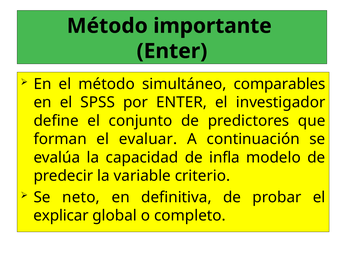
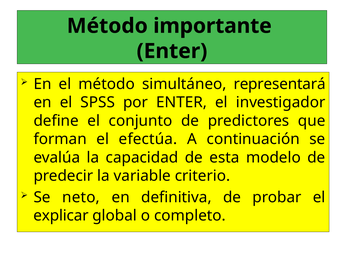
comparables: comparables -> representará
evaluar: evaluar -> efectúa
infla: infla -> esta
